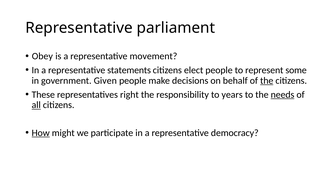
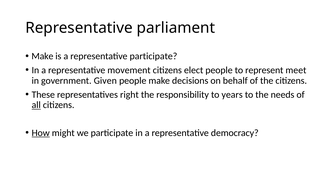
Obey at (42, 56): Obey -> Make
representative movement: movement -> participate
statements: statements -> movement
some: some -> meet
the at (267, 81) underline: present -> none
needs underline: present -> none
